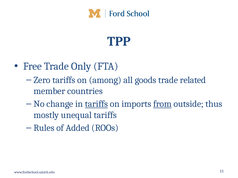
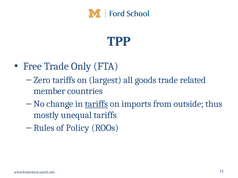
among: among -> largest
from underline: present -> none
Added: Added -> Policy
